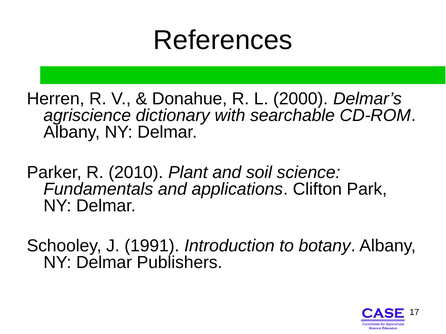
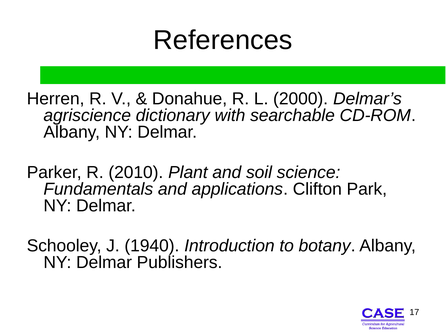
1991: 1991 -> 1940
